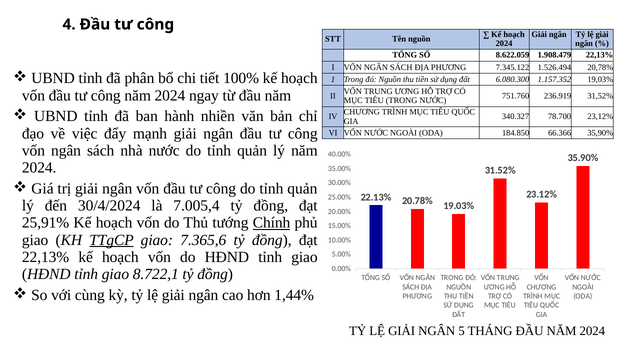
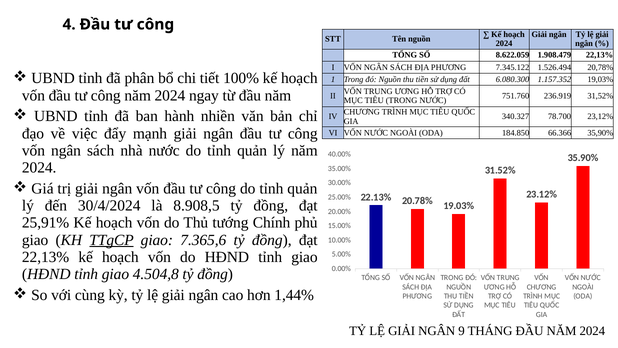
7.005,4: 7.005,4 -> 8.908,5
Chính underline: present -> none
8.722,1: 8.722,1 -> 4.504,8
5: 5 -> 9
